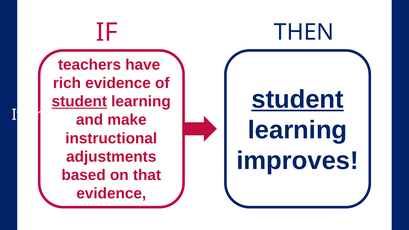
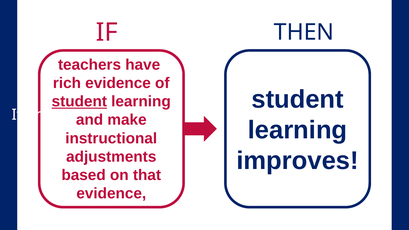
student at (298, 99) underline: present -> none
